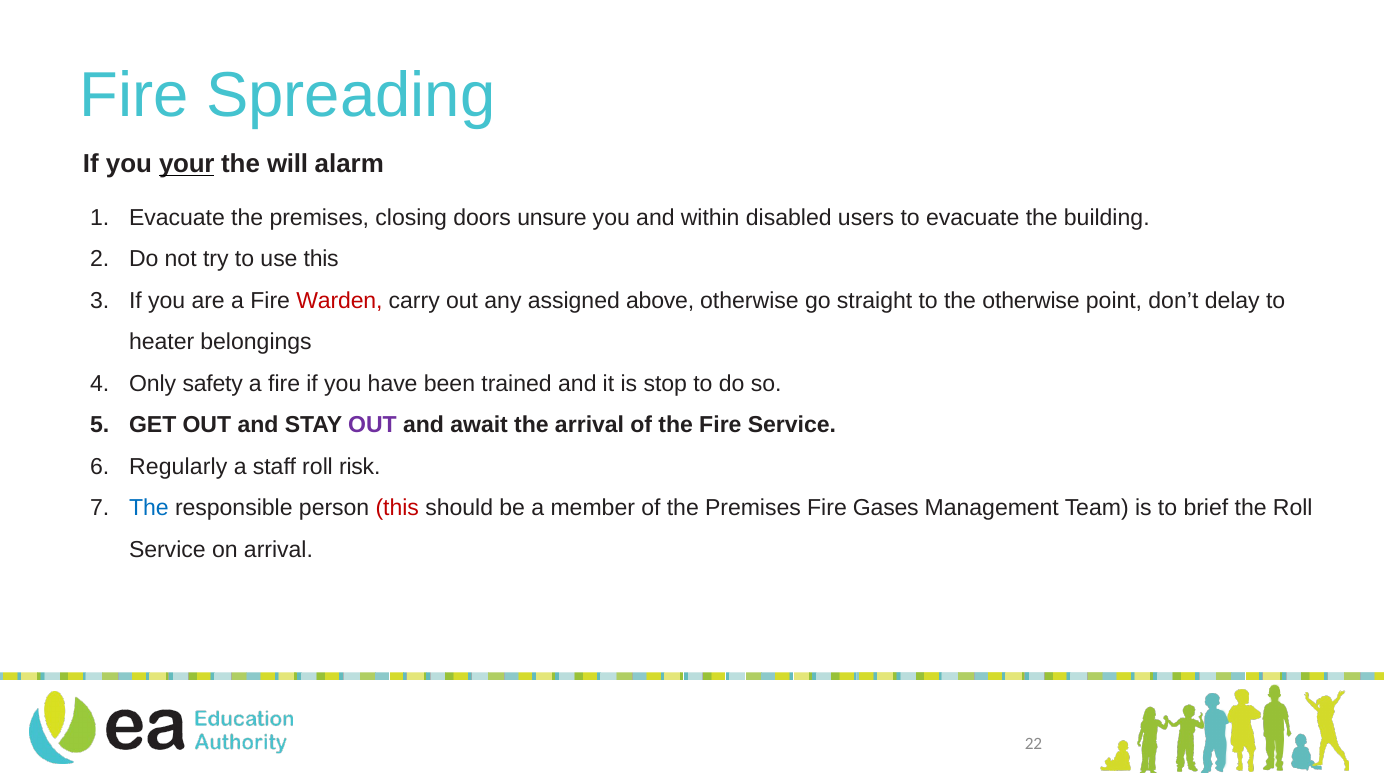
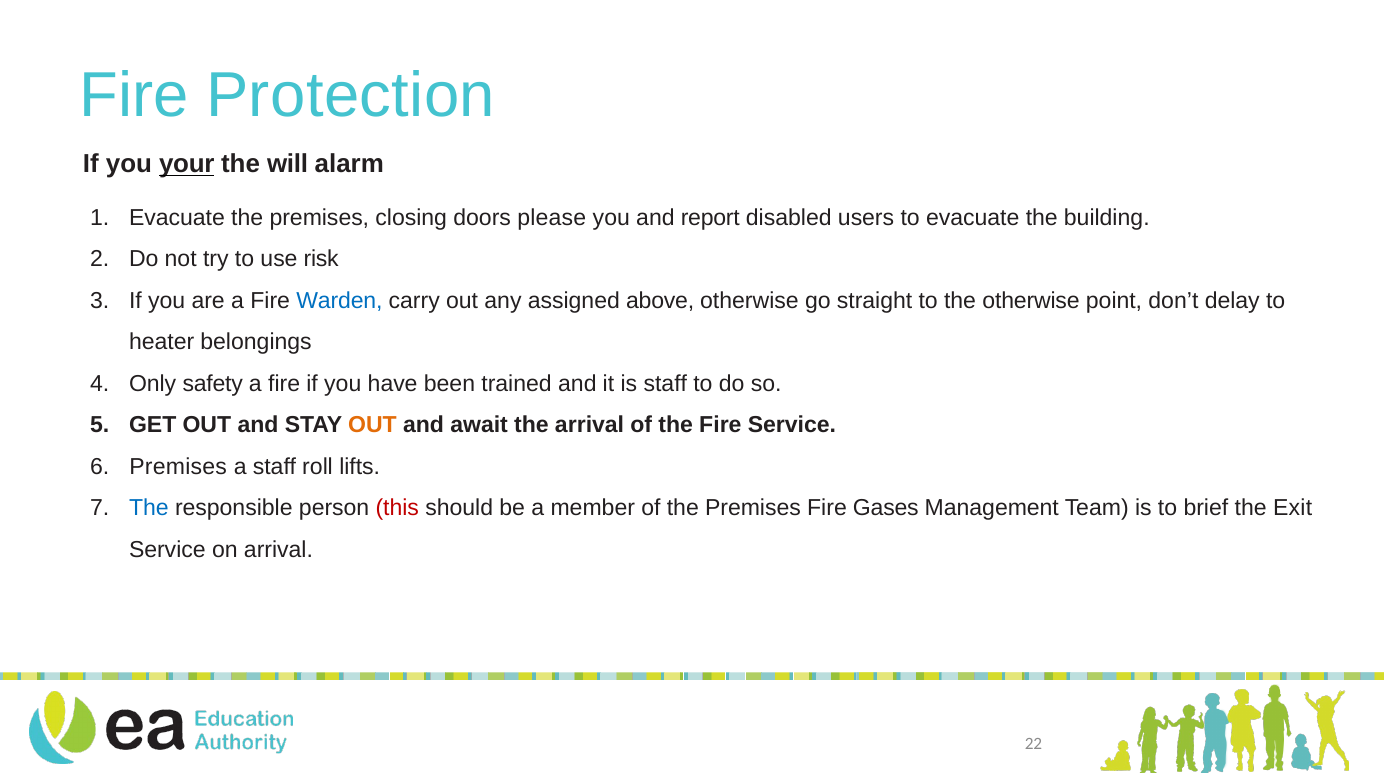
Spreading: Spreading -> Protection
unsure: unsure -> please
within: within -> report
use this: this -> risk
Warden colour: red -> blue
is stop: stop -> staff
OUT at (372, 425) colour: purple -> orange
Regularly at (178, 466): Regularly -> Premises
risk: risk -> lifts
the Roll: Roll -> Exit
